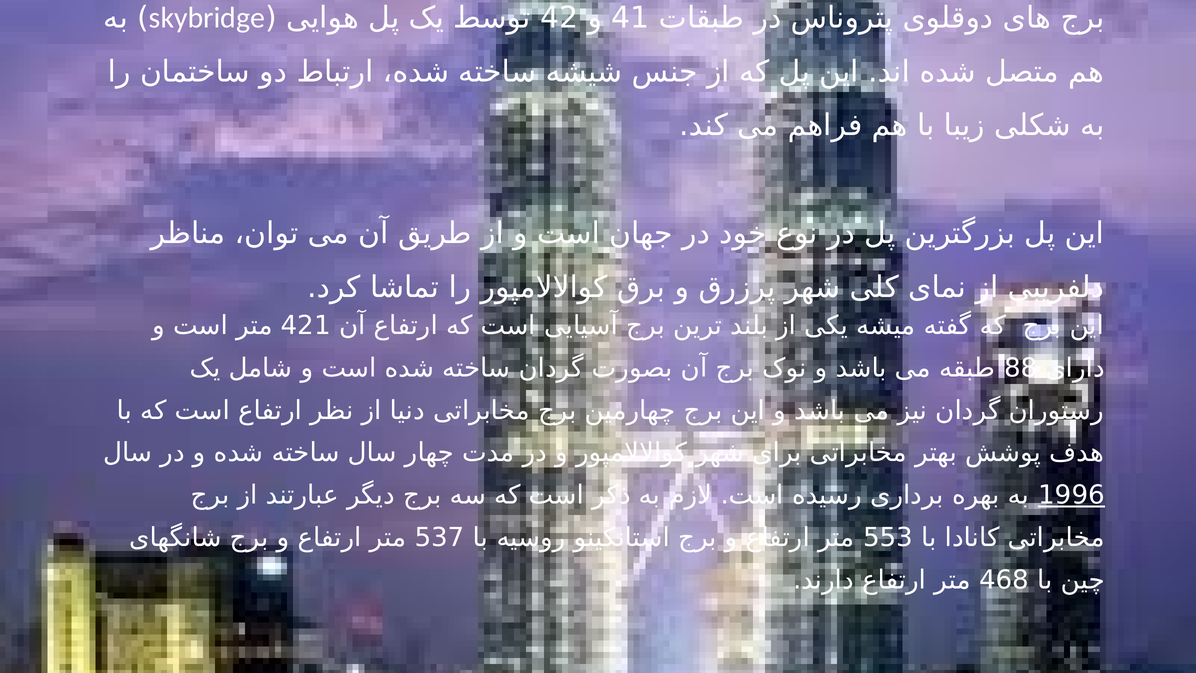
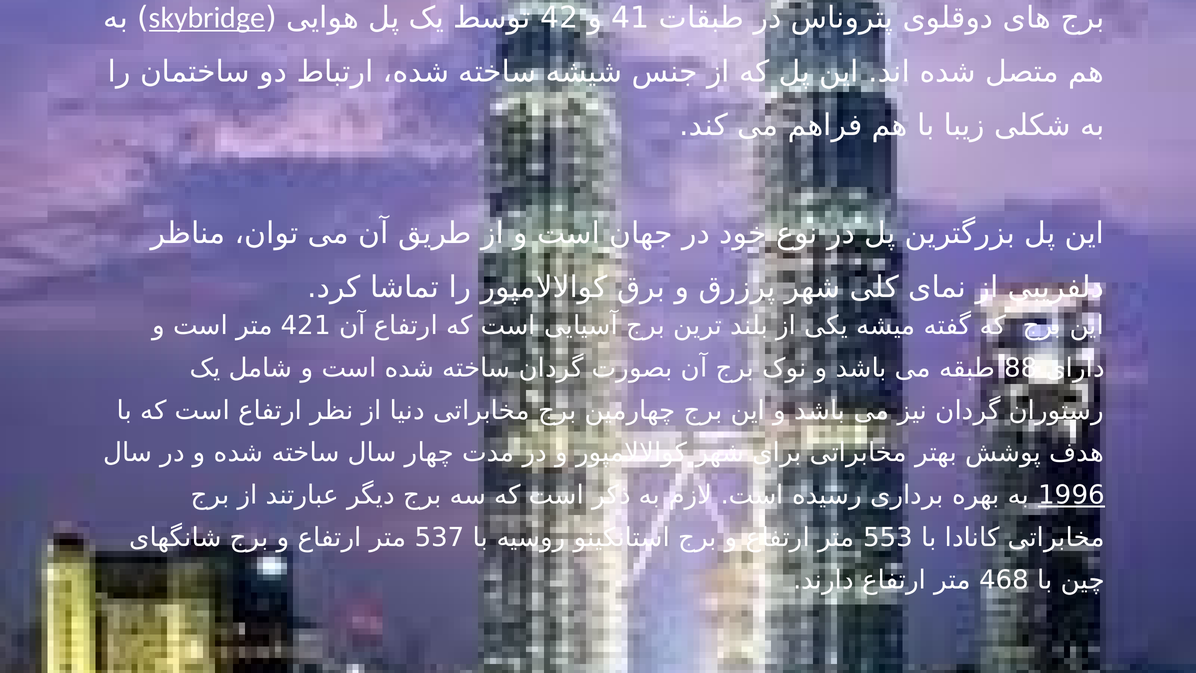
skybridge underline: none -> present
